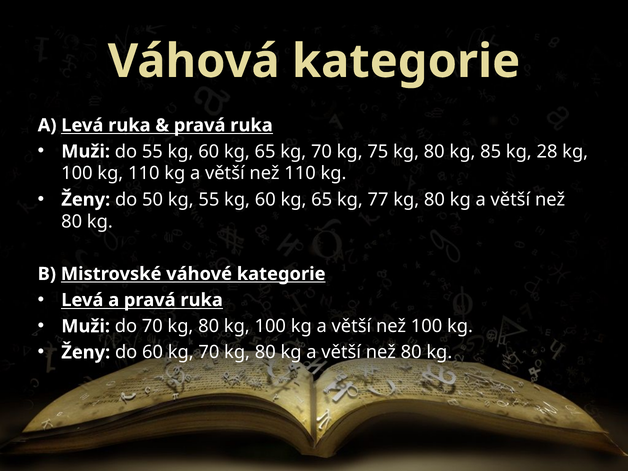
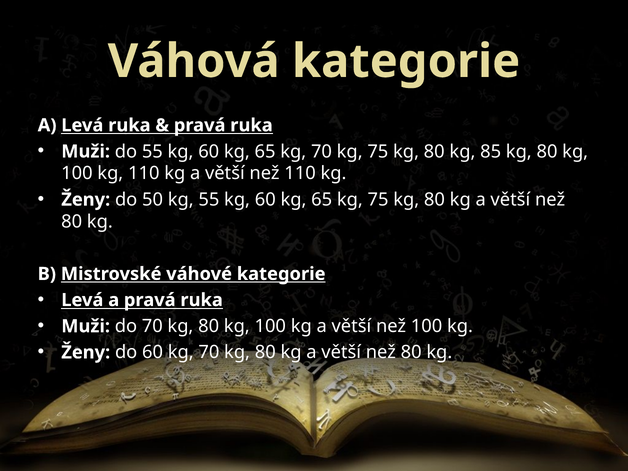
85 kg 28: 28 -> 80
65 kg 77: 77 -> 75
